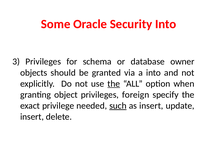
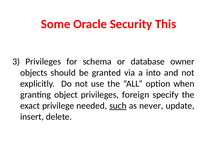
Security Into: Into -> This
the at (114, 84) underline: present -> none
as insert: insert -> never
